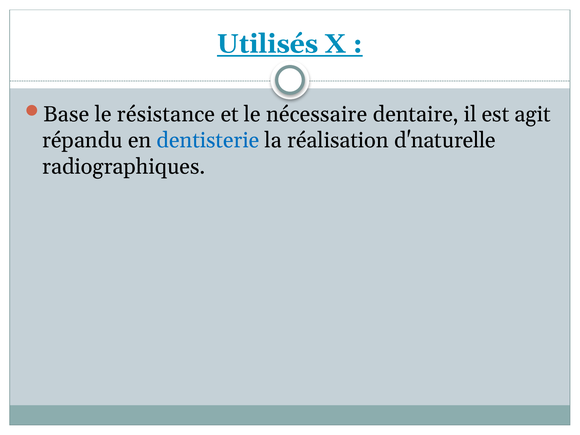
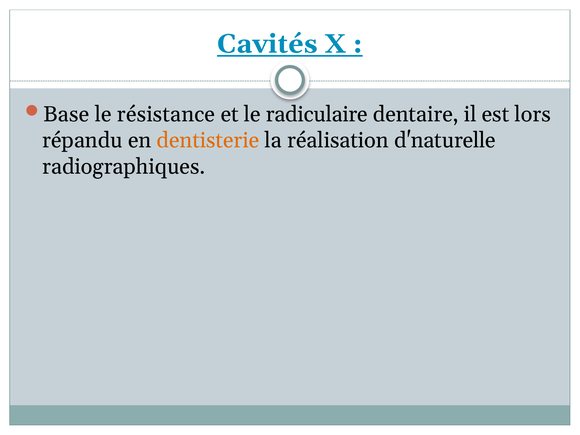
Utilisés: Utilisés -> Cavités
nécessaire: nécessaire -> radiculaire
agit: agit -> lors
dentisterie colour: blue -> orange
